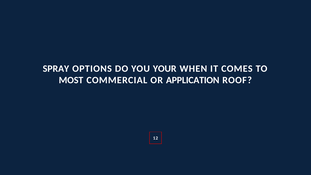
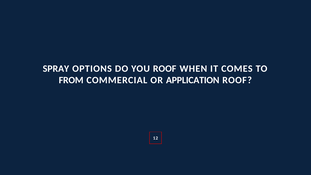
YOU YOUR: YOUR -> ROOF
MOST: MOST -> FROM
